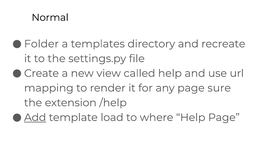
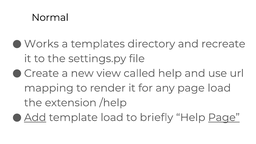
Folder: Folder -> Works
page sure: sure -> load
where: where -> briefly
Page at (224, 117) underline: none -> present
